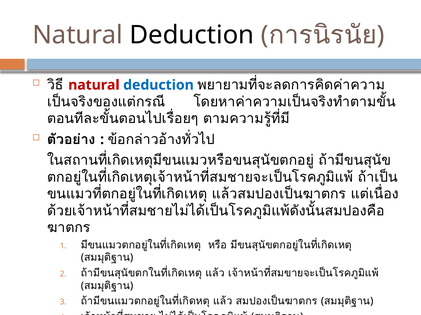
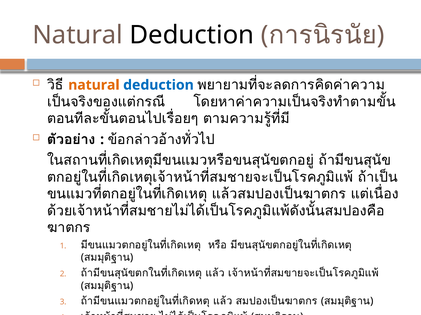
natural at (94, 85) colour: red -> orange
